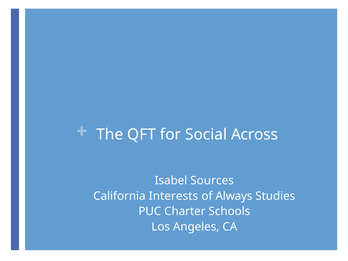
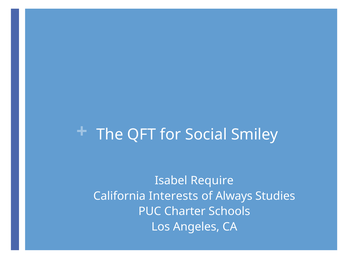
Across: Across -> Smiley
Sources: Sources -> Require
